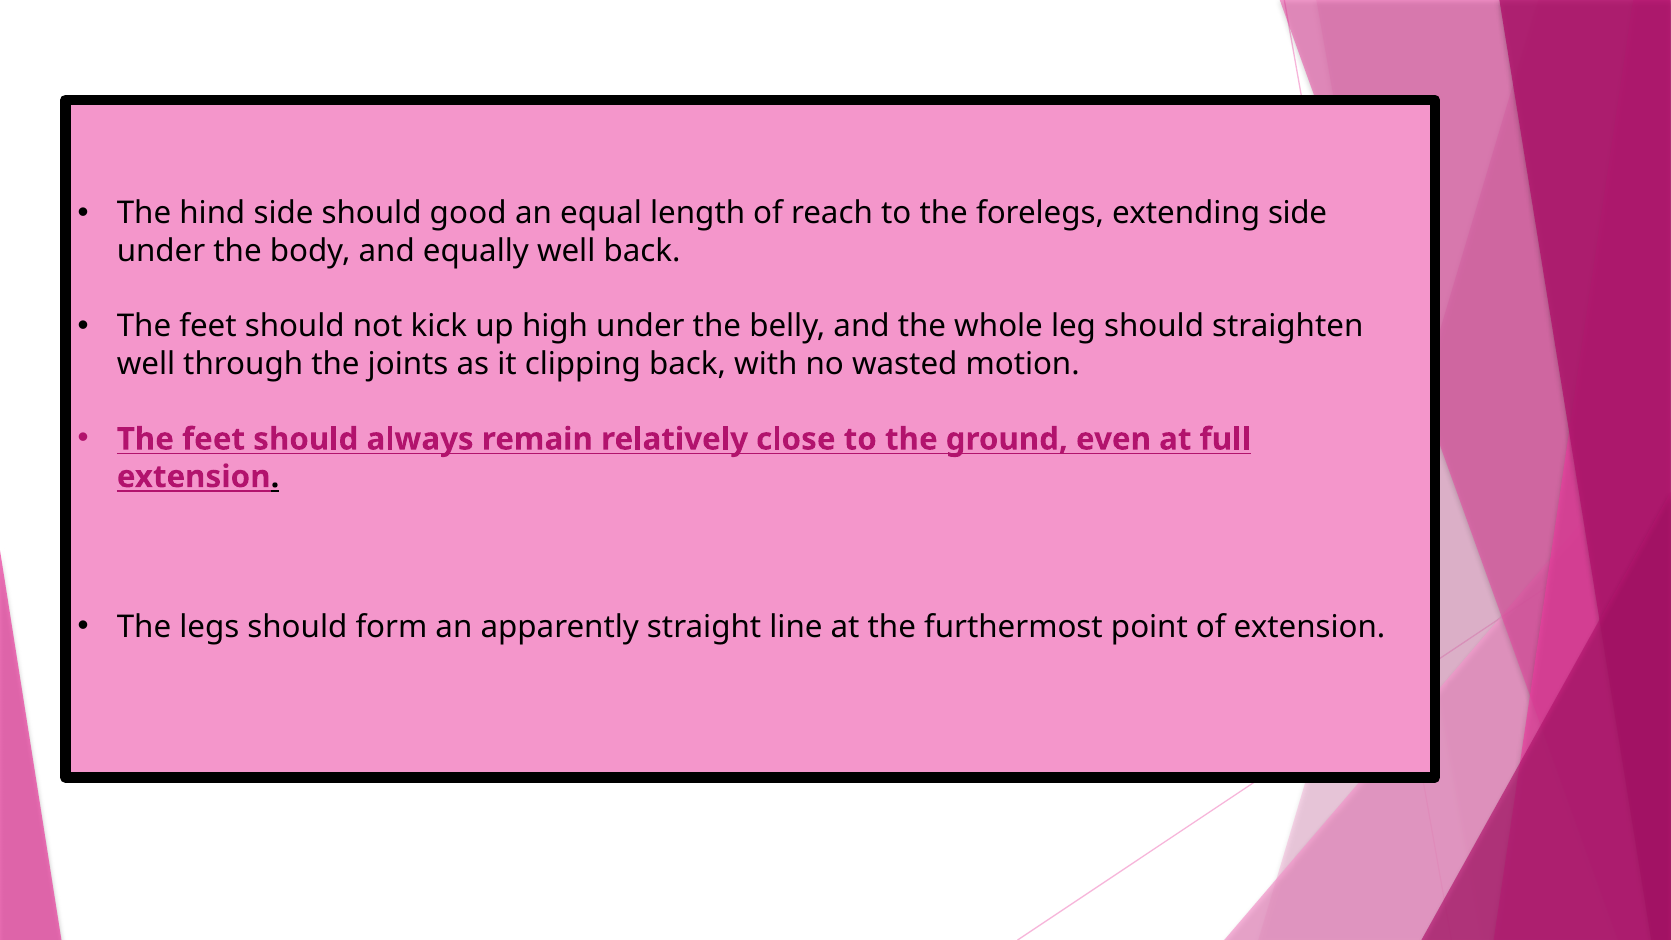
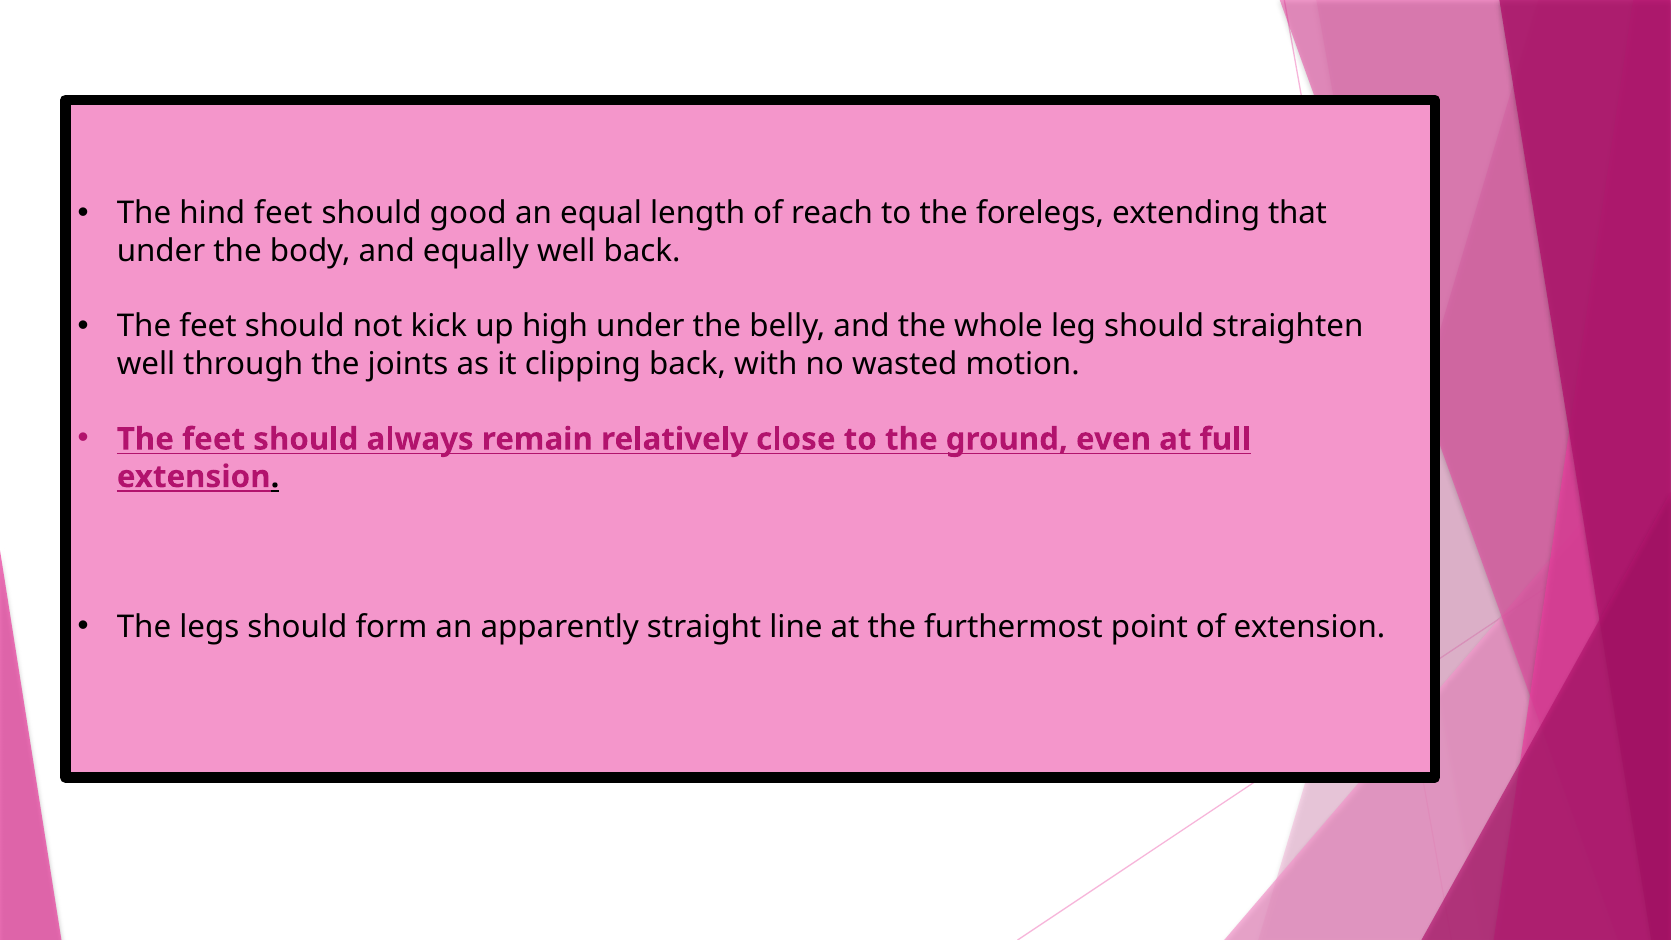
hind side: side -> feet
extending side: side -> that
